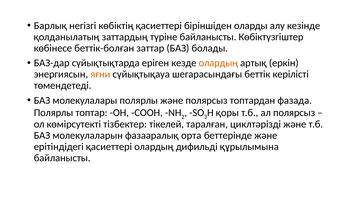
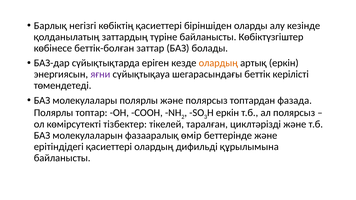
яғни colour: orange -> purple
қоры at (227, 113): қоры -> еркін
орта: орта -> өмiр
